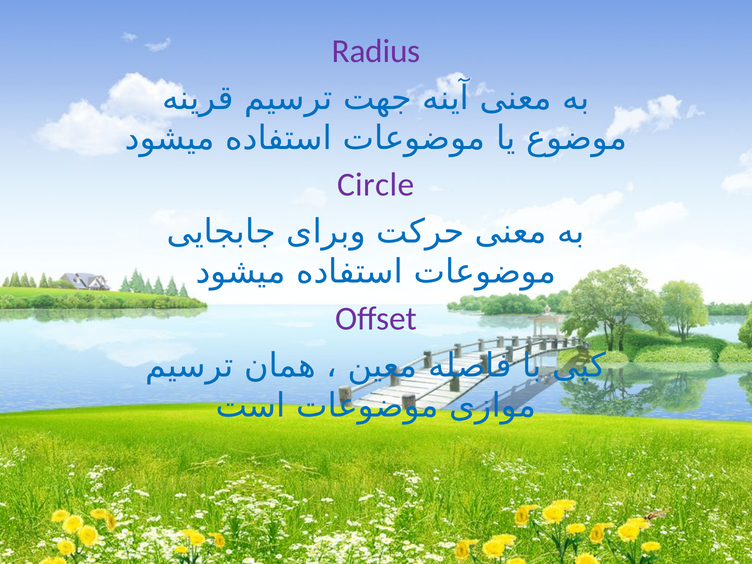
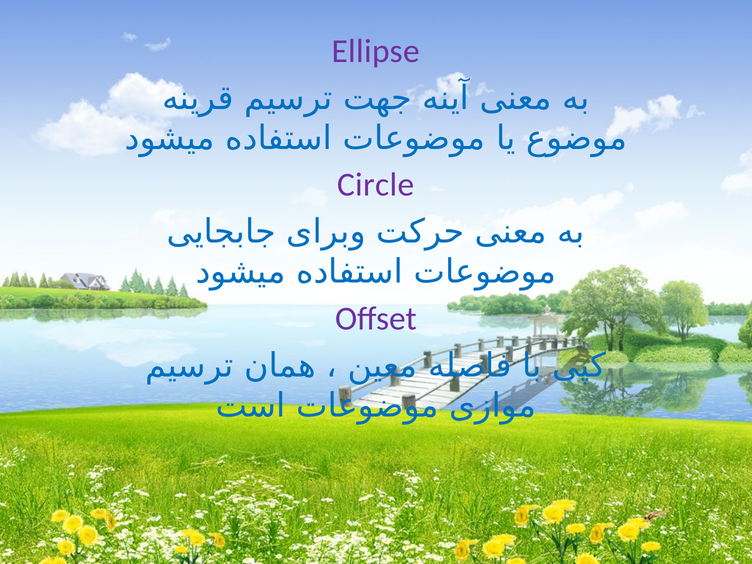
Radius: Radius -> Ellipse
